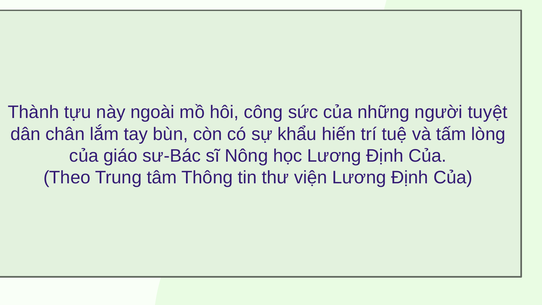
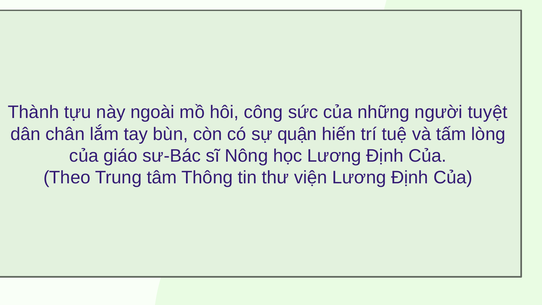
khẩu: khẩu -> quận
